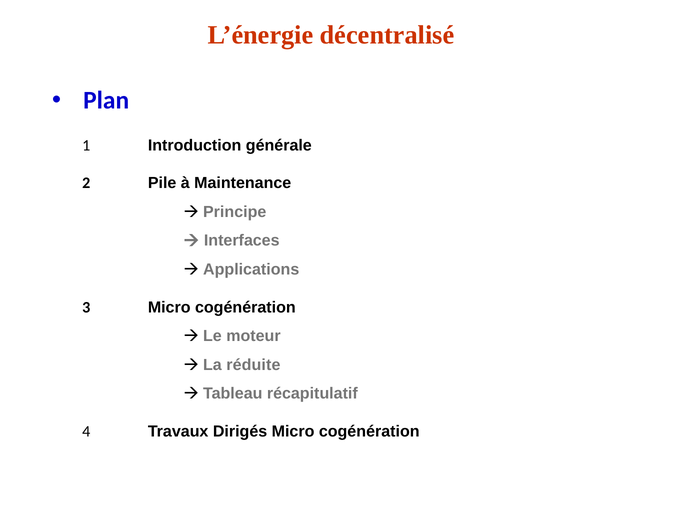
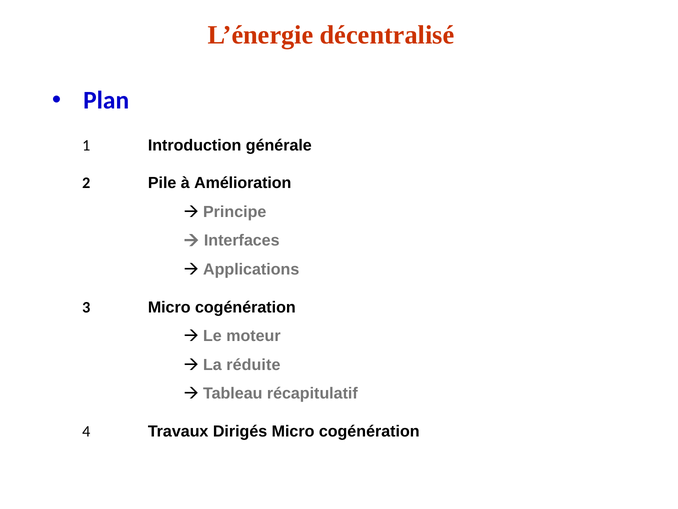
Maintenance: Maintenance -> Amélioration
